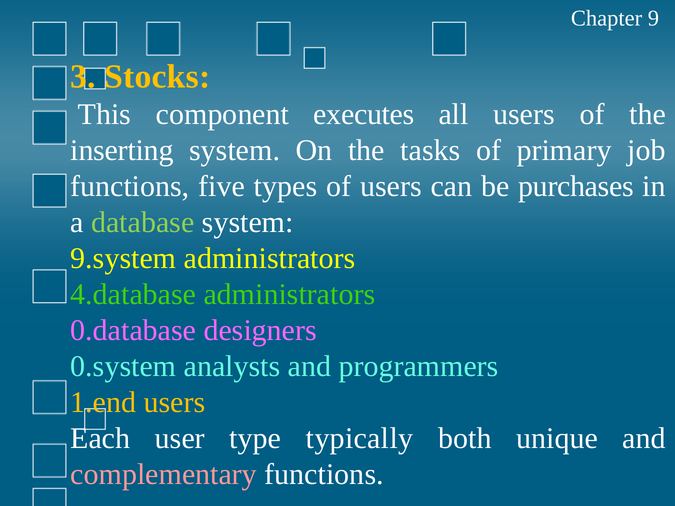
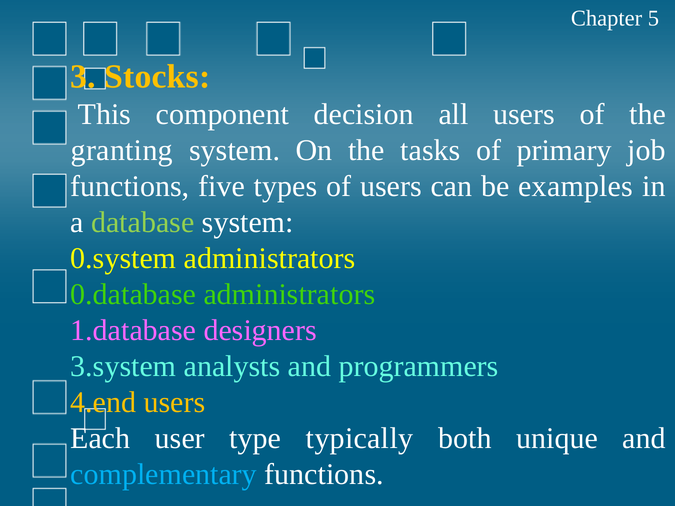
9: 9 -> 5
executes: executes -> decision
inserting: inserting -> granting
purchases: purchases -> examples
9.system: 9.system -> 0.system
4.database: 4.database -> 0.database
0.database: 0.database -> 1.database
0.system: 0.system -> 3.system
1.end: 1.end -> 4.end
complementary colour: pink -> light blue
